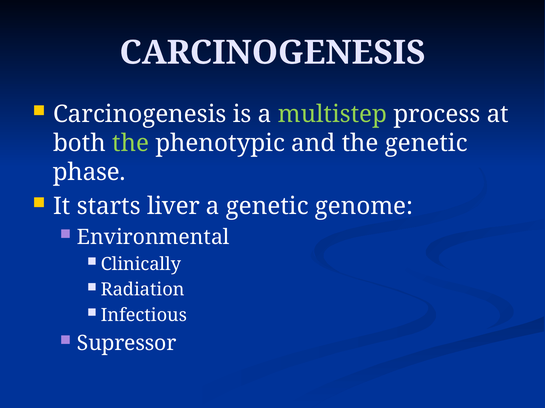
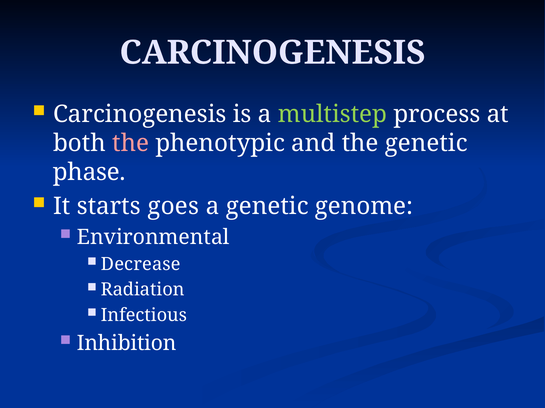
the at (131, 143) colour: light green -> pink
liver: liver -> goes
Clinically: Clinically -> Decrease
Supressor: Supressor -> Inhibition
